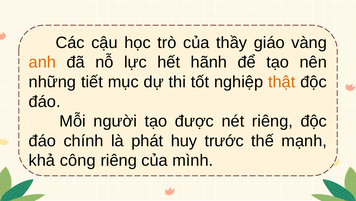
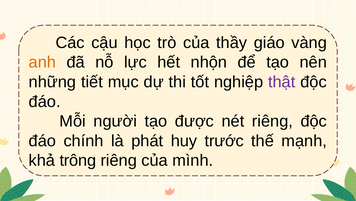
hãnh: hãnh -> nhộn
thật colour: orange -> purple
công: công -> trông
